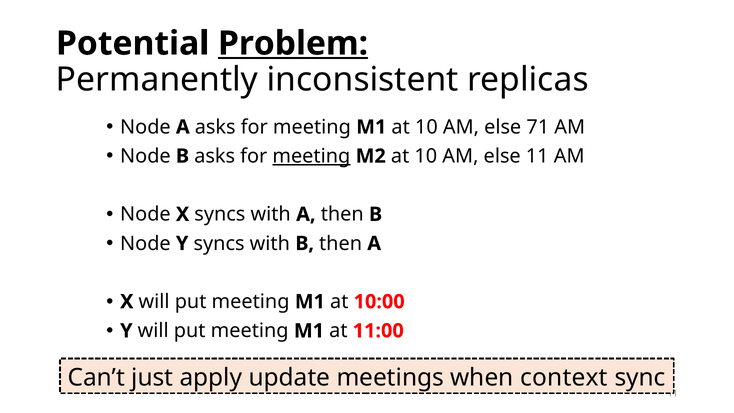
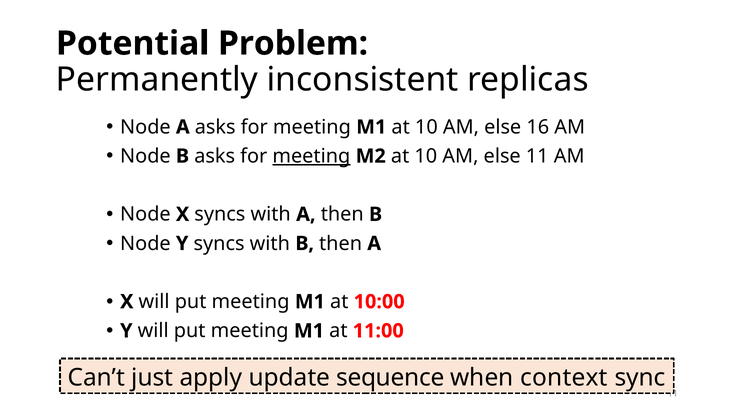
Problem underline: present -> none
71: 71 -> 16
meetings: meetings -> sequence
